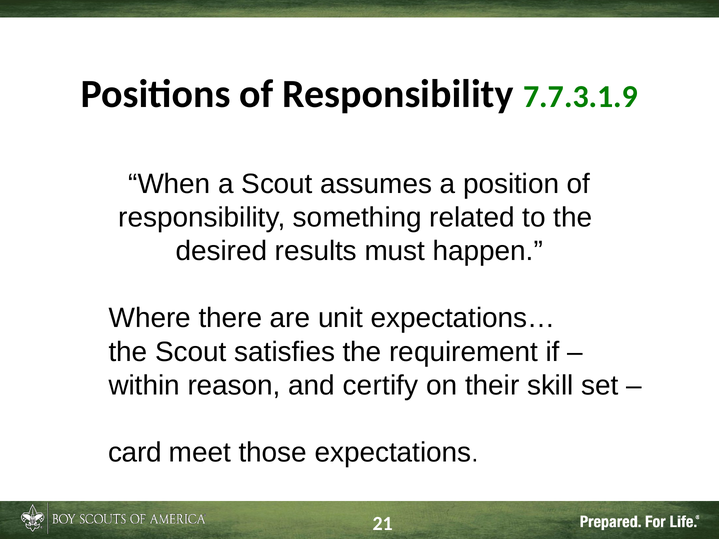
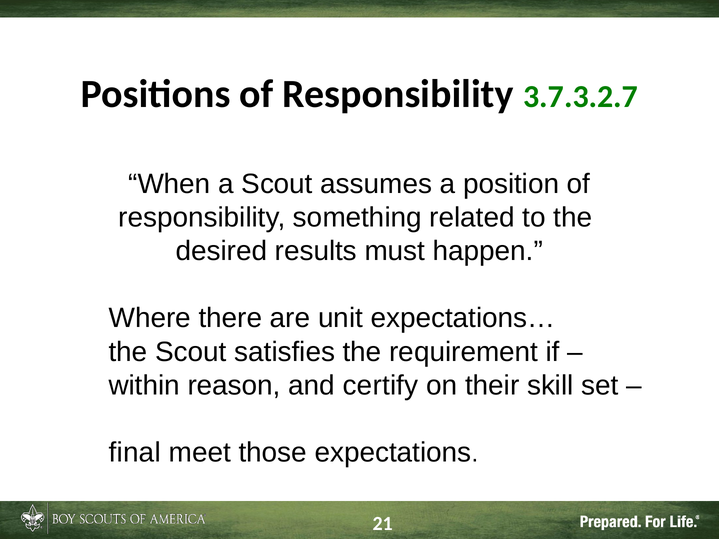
7.7.3.1.9: 7.7.3.1.9 -> 3.7.3.2.7
card: card -> final
